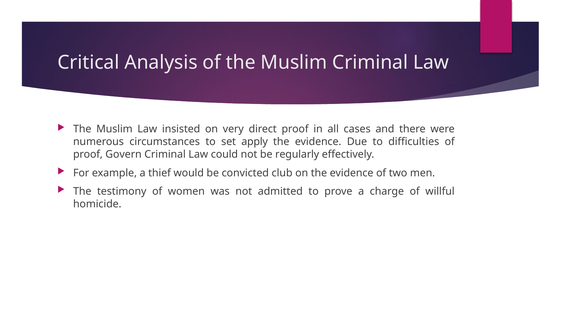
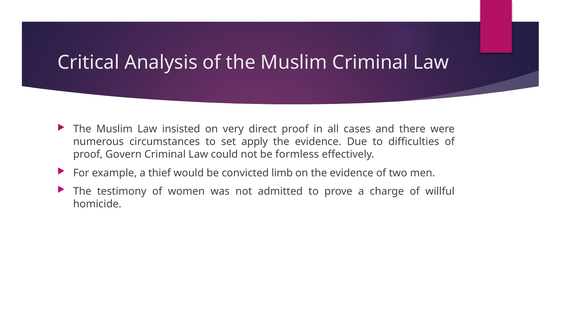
regularly: regularly -> formless
club: club -> limb
